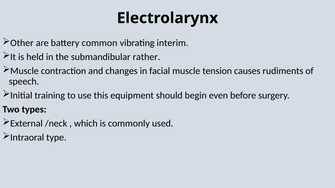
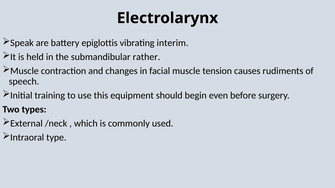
Other: Other -> Speak
common: common -> epiglottis
